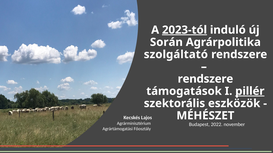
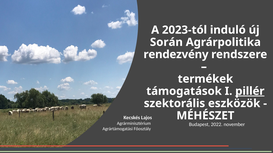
2023-tól underline: present -> none
szolgáltató: szolgáltató -> rendezvény
rendszere at (205, 79): rendszere -> termékek
